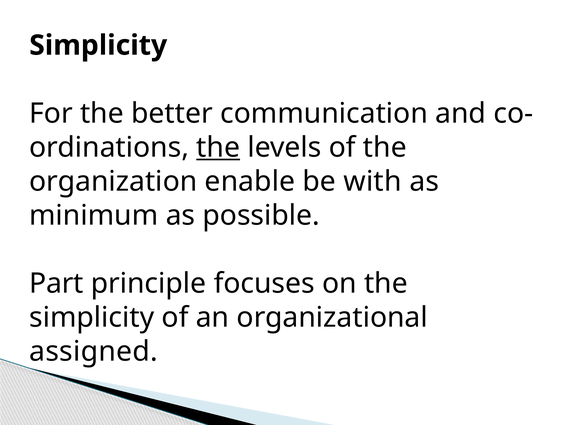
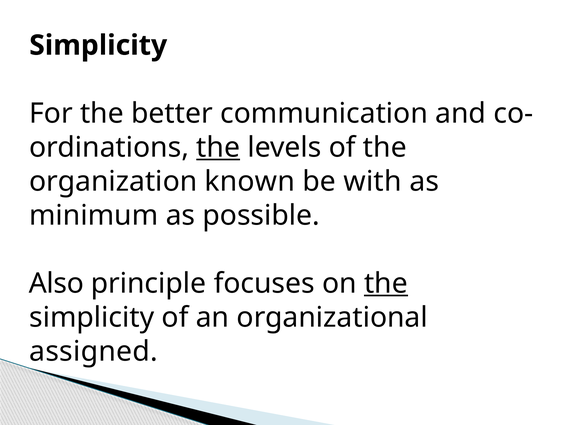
enable: enable -> known
Part: Part -> Also
the at (386, 284) underline: none -> present
